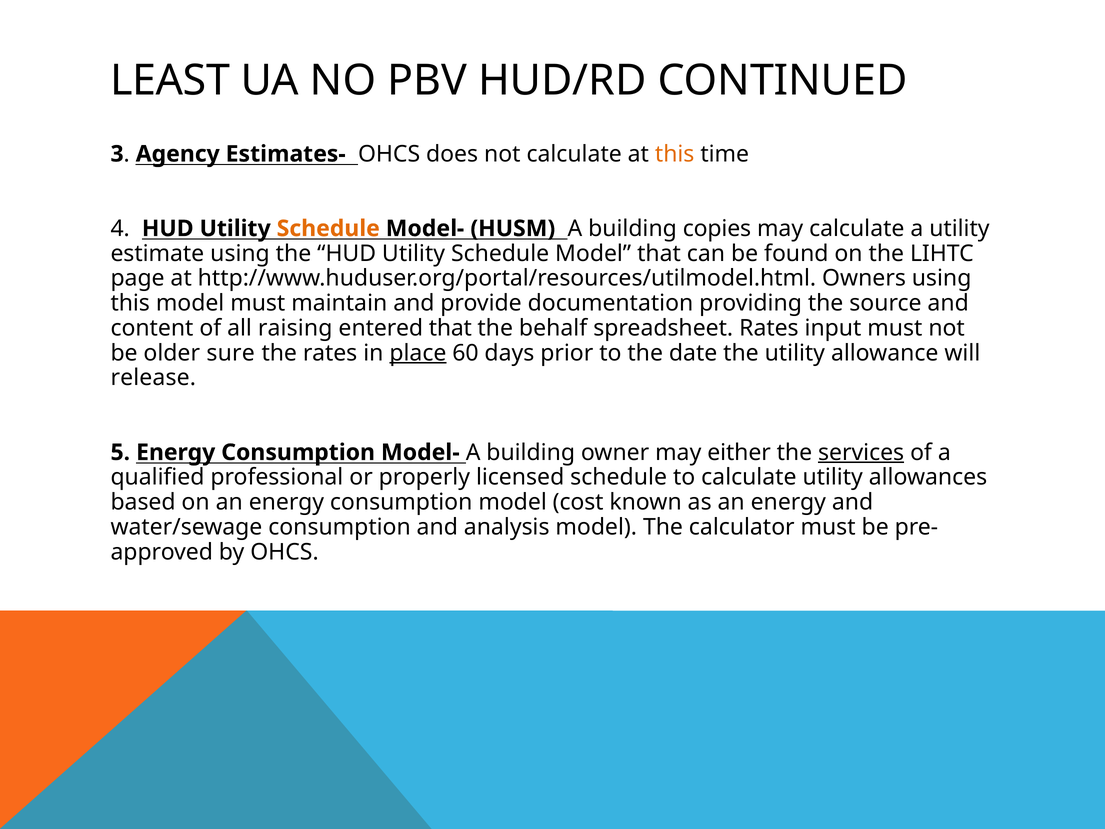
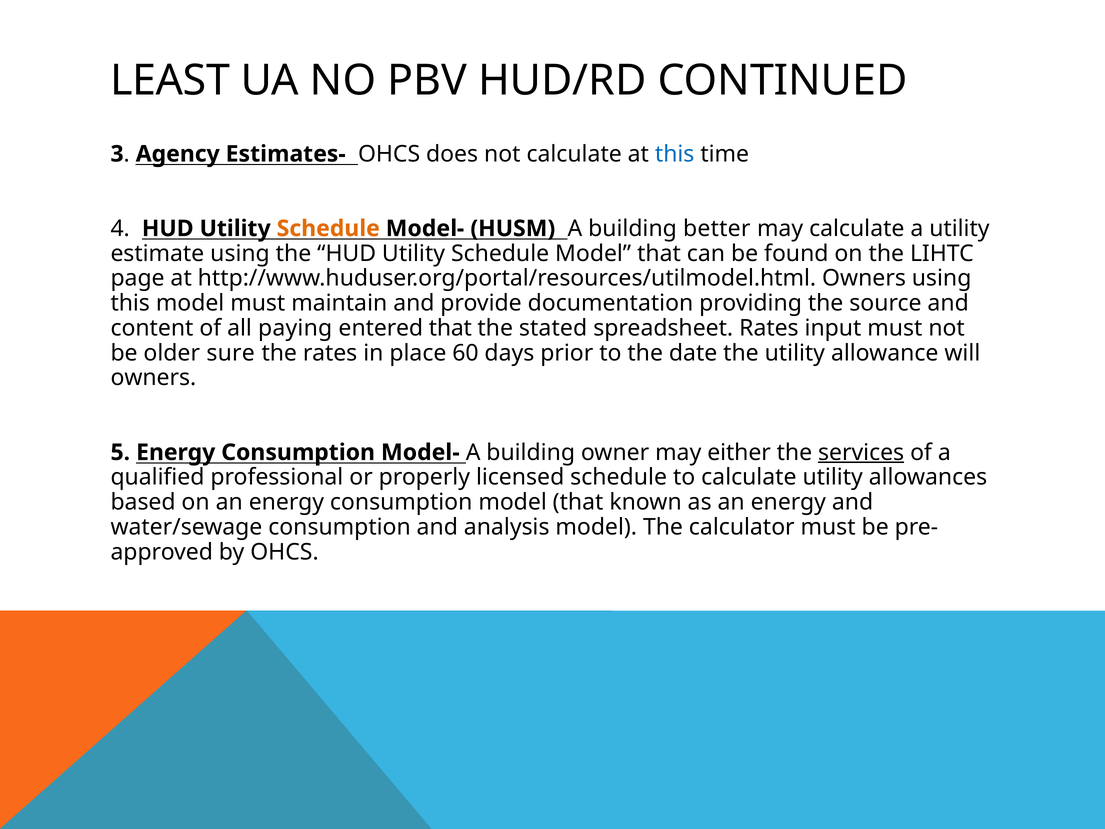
this at (675, 154) colour: orange -> blue
copies: copies -> better
raising: raising -> paying
behalf: behalf -> stated
place underline: present -> none
release at (153, 378): release -> owners
consumption model cost: cost -> that
